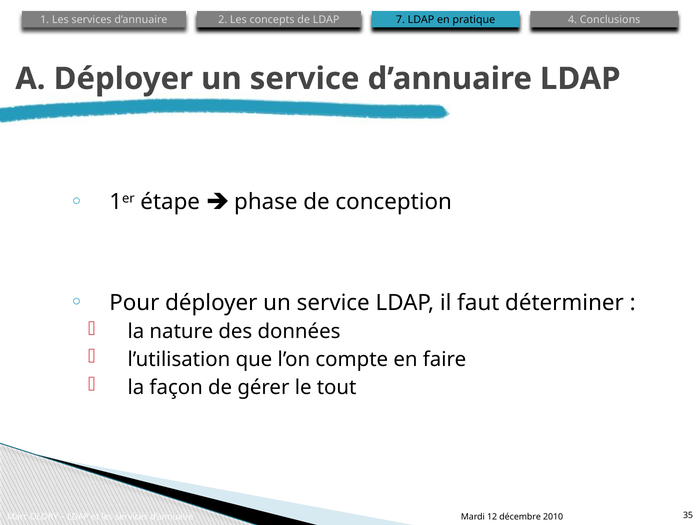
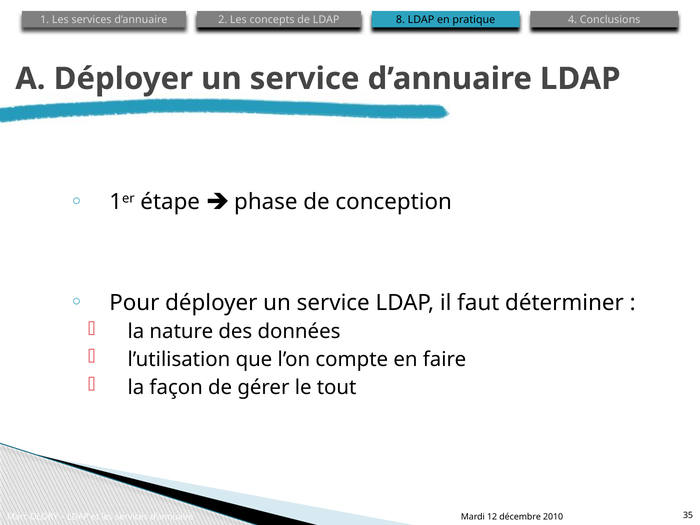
7: 7 -> 8
